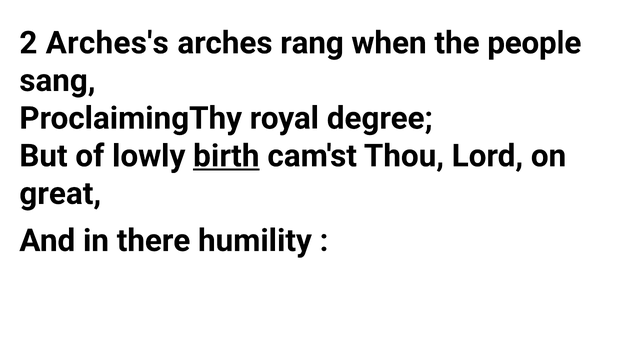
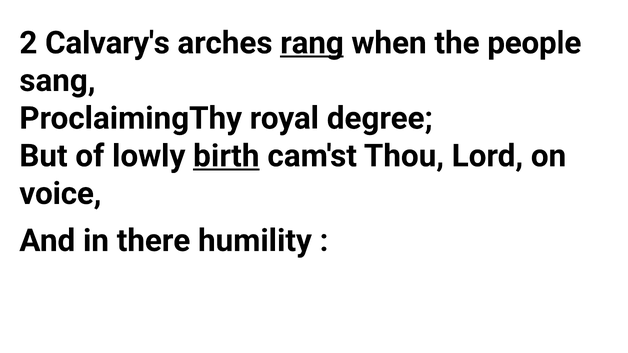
Arches's: Arches's -> Calvary's
rang underline: none -> present
great: great -> voice
